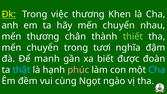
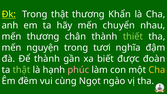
Trong việc: việc -> thật
Khen: Khen -> Khẩn
chuyển at (43, 48): chuyển -> nguyện
Để manh: manh -> thành
thật at (21, 70) colour: light blue -> light green
Cha at (157, 70) colour: light blue -> yellow
